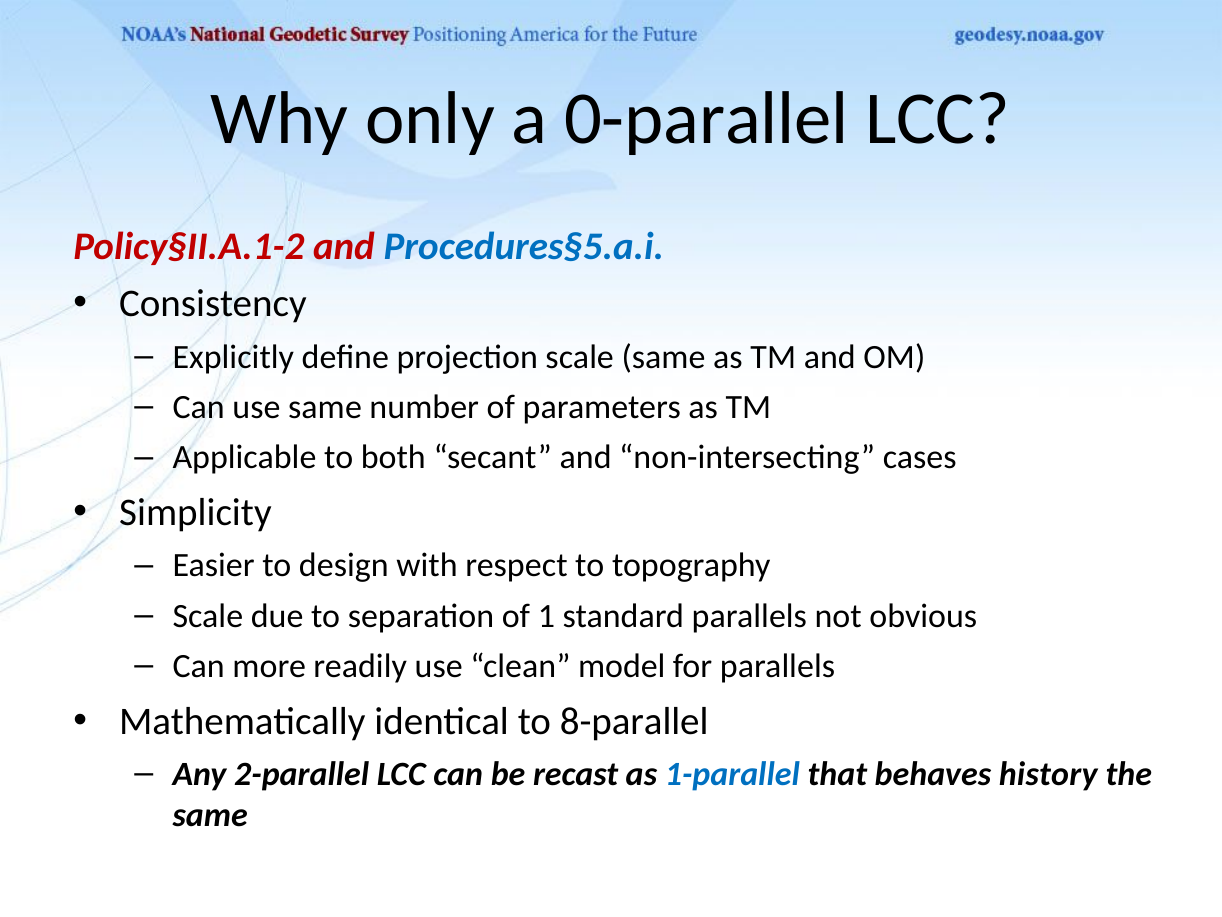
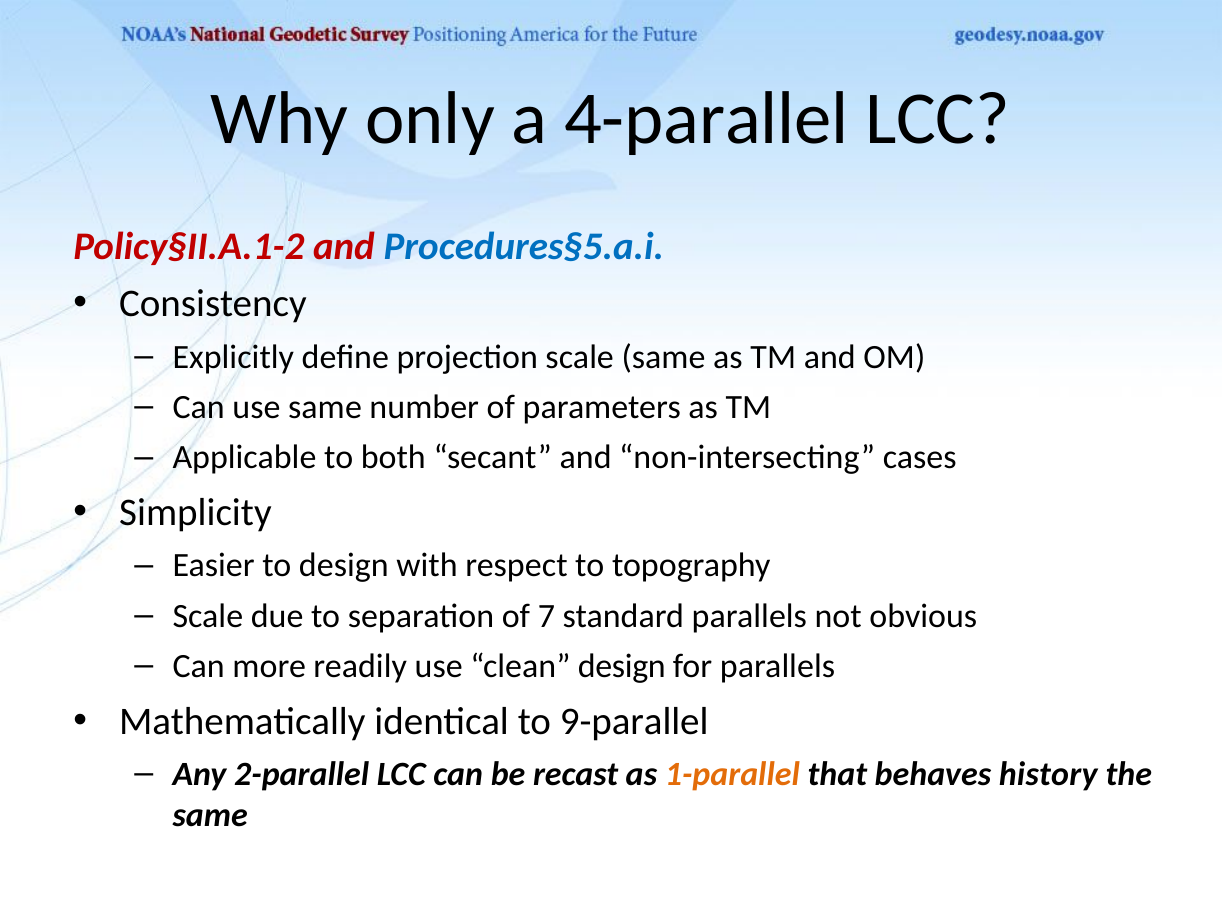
0-parallel: 0-parallel -> 4-parallel
1: 1 -> 7
clean model: model -> design
8-parallel: 8-parallel -> 9-parallel
1-parallel colour: blue -> orange
